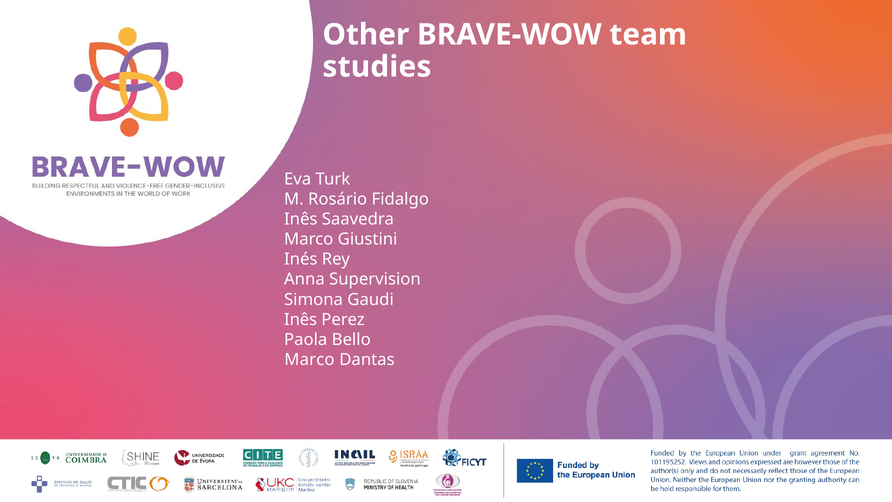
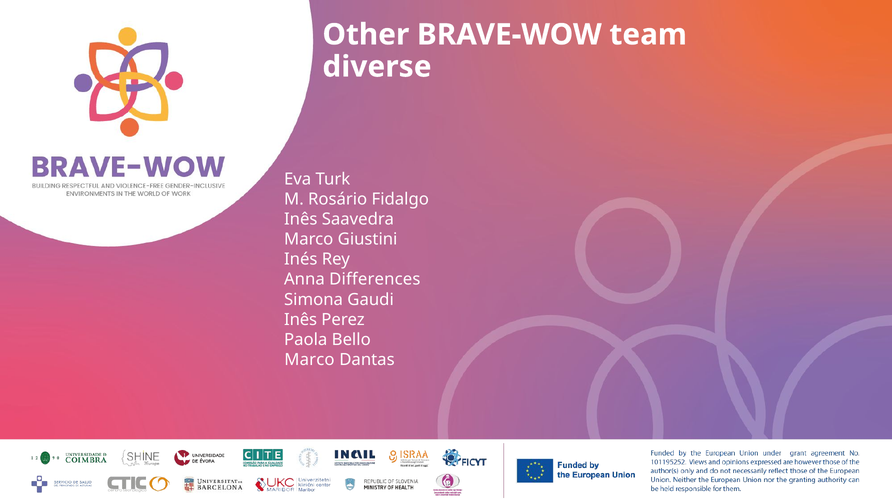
studies: studies -> diverse
Supervision: Supervision -> Differences
